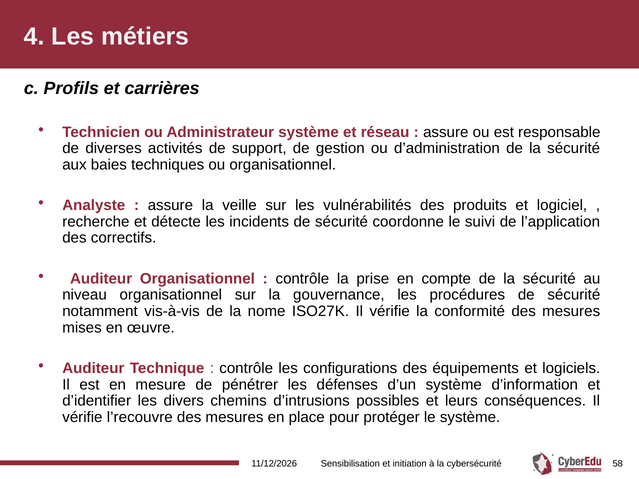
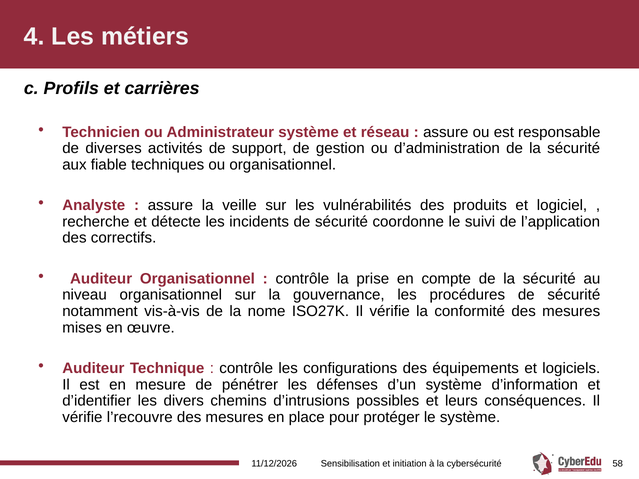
baies: baies -> fiable
